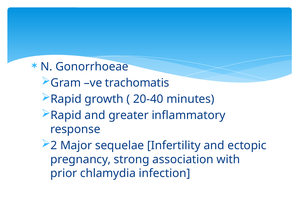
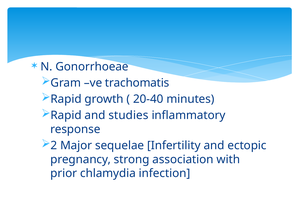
greater: greater -> studies
